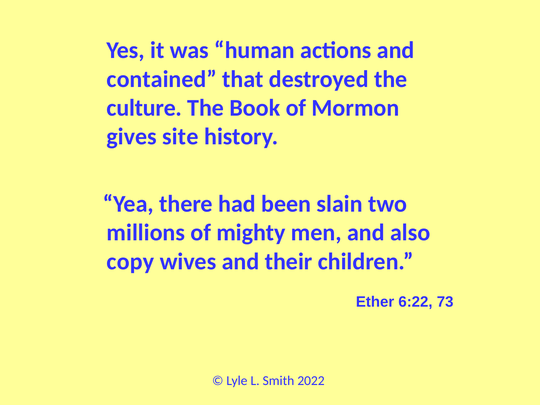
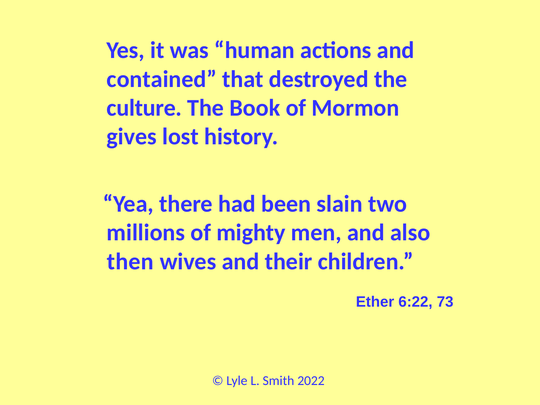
site: site -> lost
copy: copy -> then
